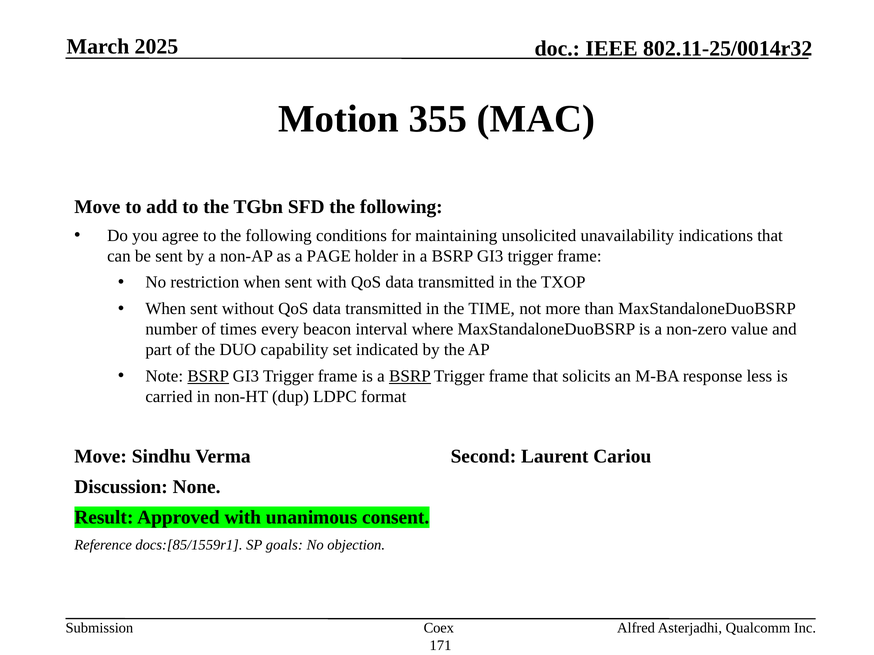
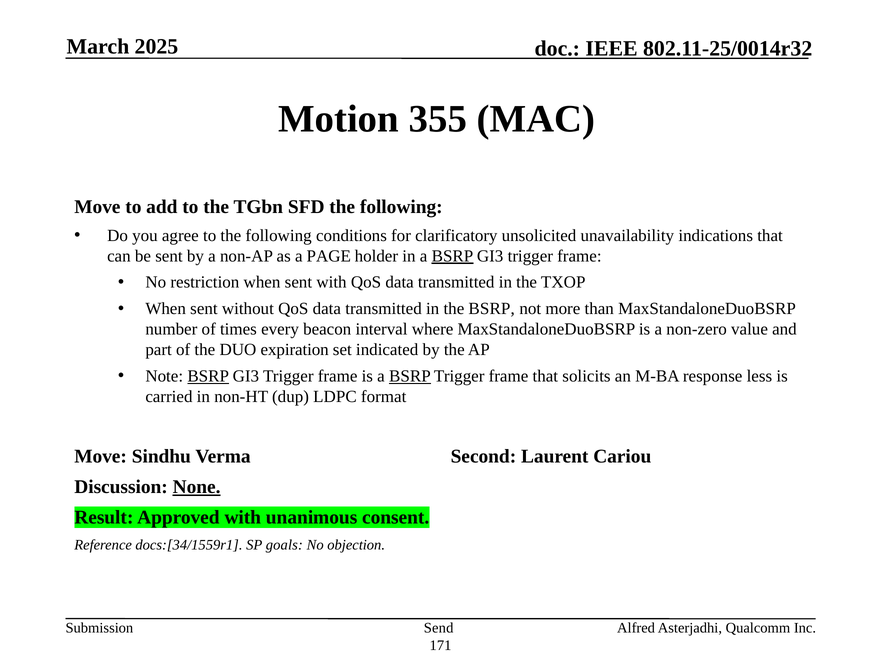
maintaining: maintaining -> clarificatory
BSRP at (452, 256) underline: none -> present
the TIME: TIME -> BSRP
capability: capability -> expiration
None underline: none -> present
docs:[85/1559r1: docs:[85/1559r1 -> docs:[34/1559r1
Coex: Coex -> Send
